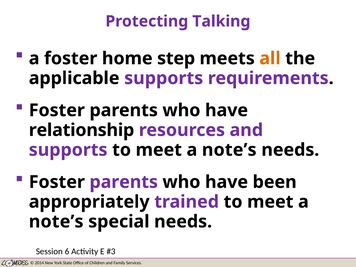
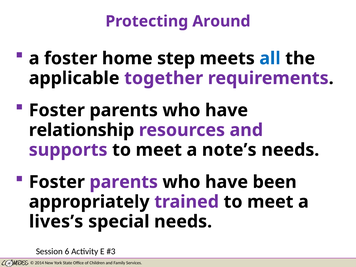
Talking: Talking -> Around
all colour: orange -> blue
applicable supports: supports -> together
note’s at (56, 222): note’s -> lives’s
